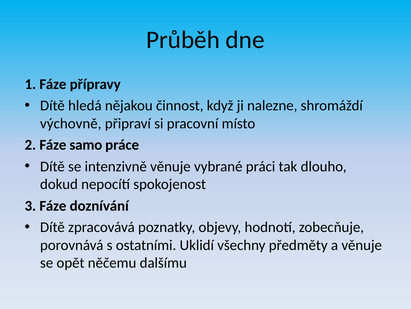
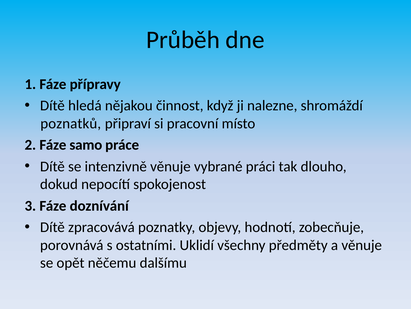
výchovně: výchovně -> poznatků
